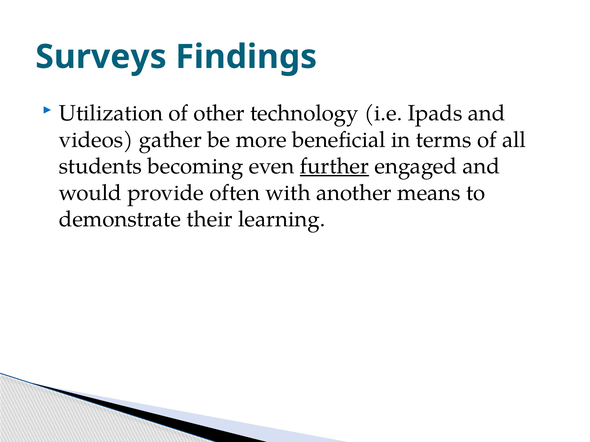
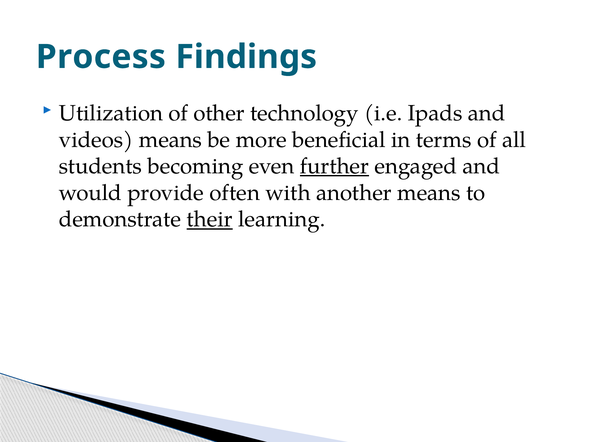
Surveys: Surveys -> Process
videos gather: gather -> means
their underline: none -> present
